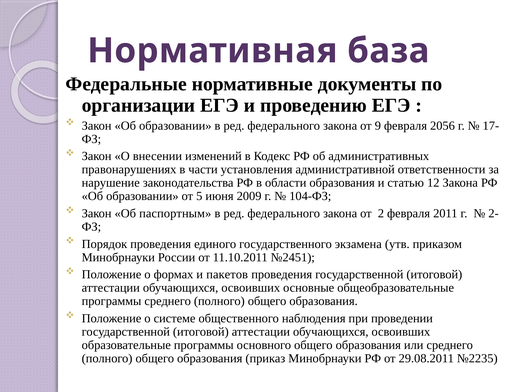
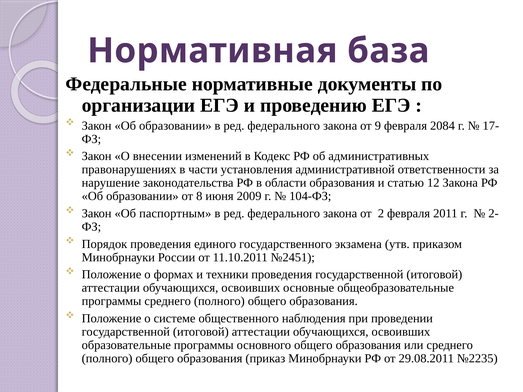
2056: 2056 -> 2084
5: 5 -> 8
пакетов: пакетов -> техники
